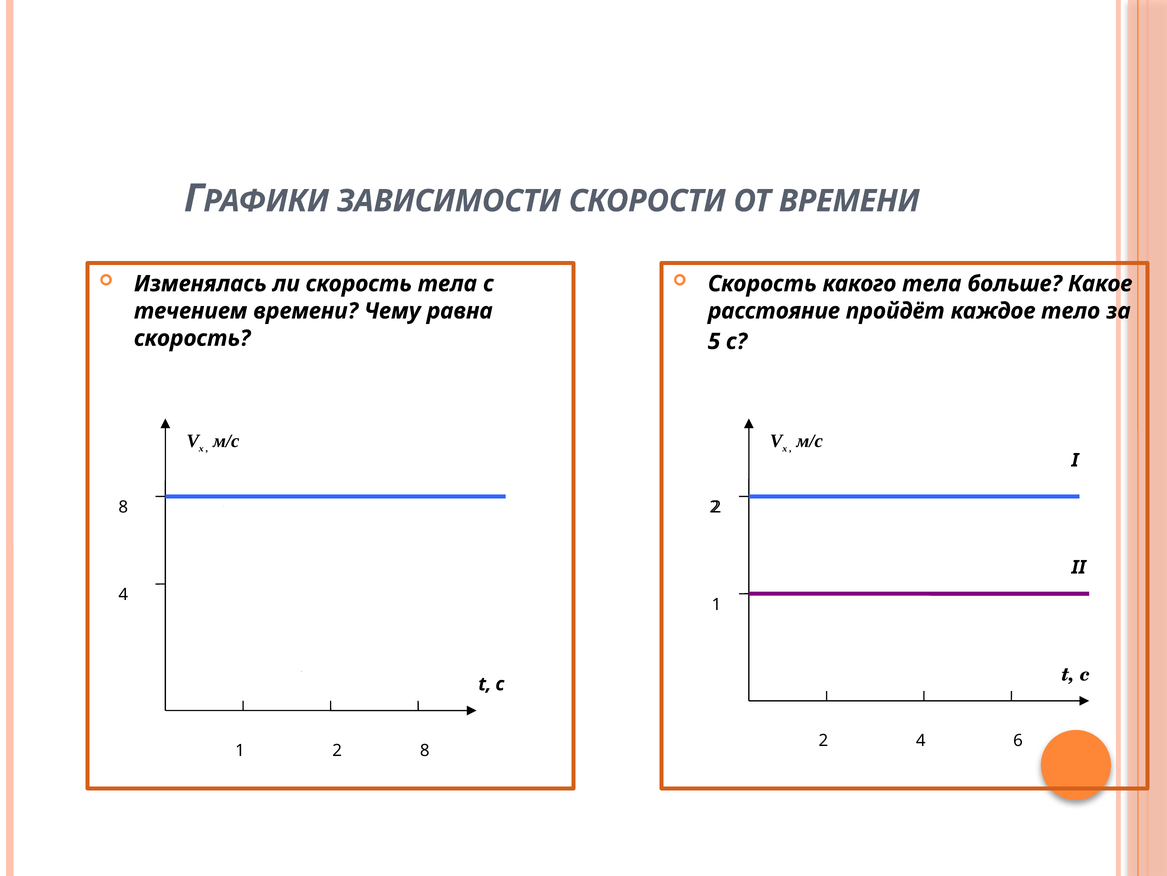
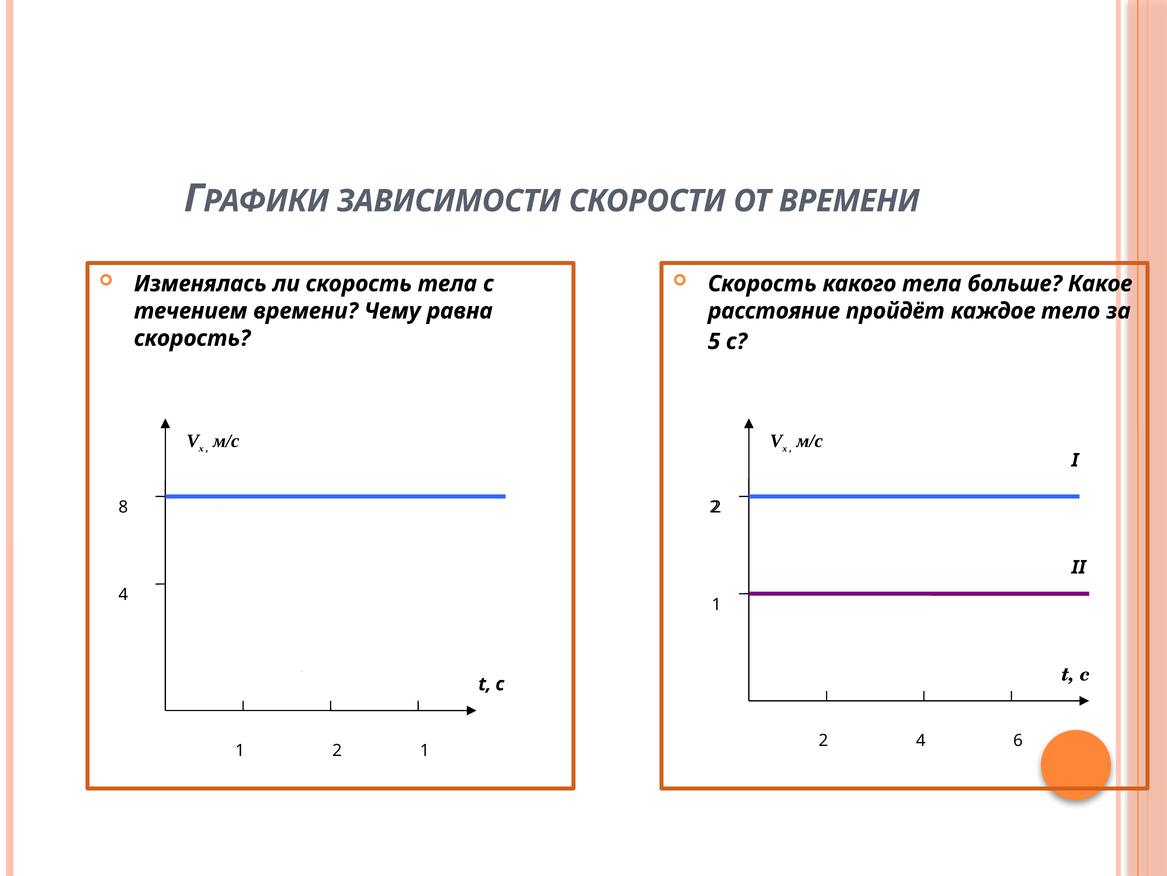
2 8: 8 -> 1
